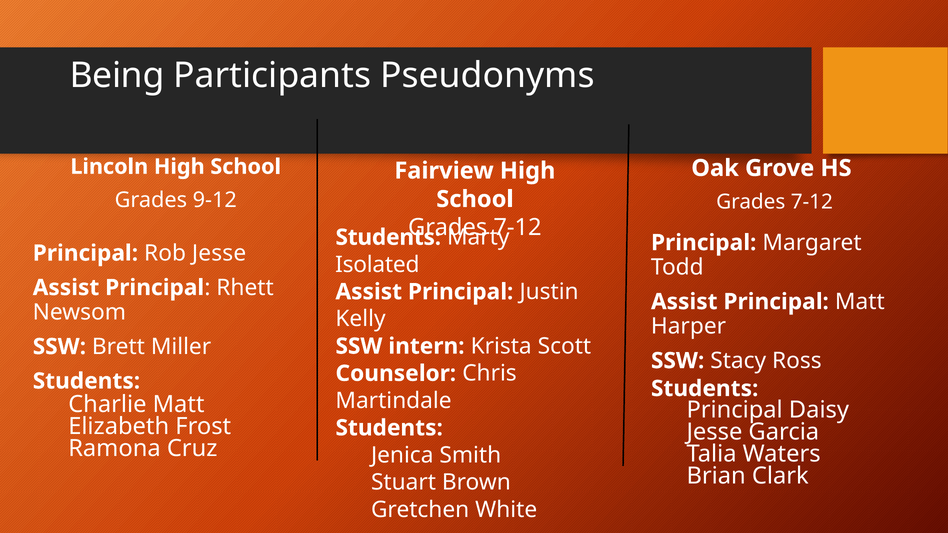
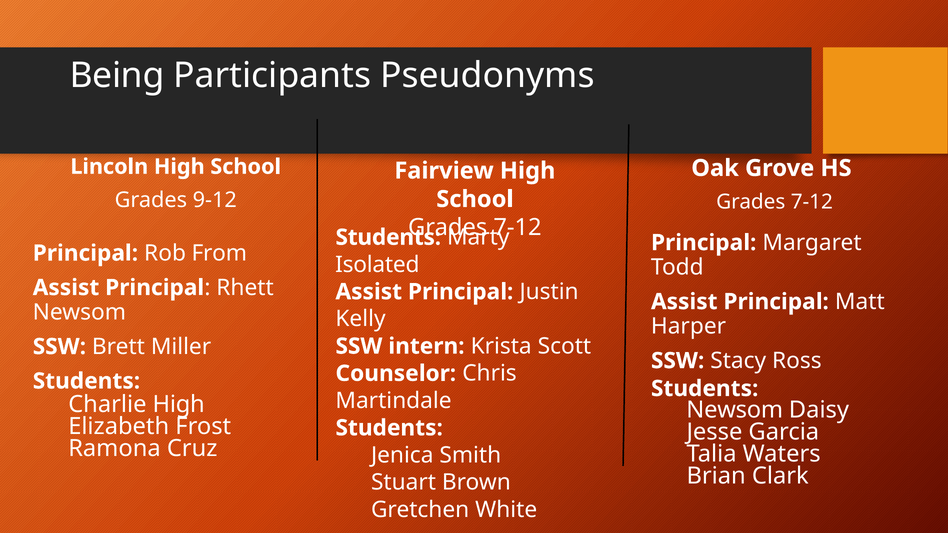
Rob Jesse: Jesse -> From
Charlie Matt: Matt -> High
Principal at (735, 410): Principal -> Newsom
